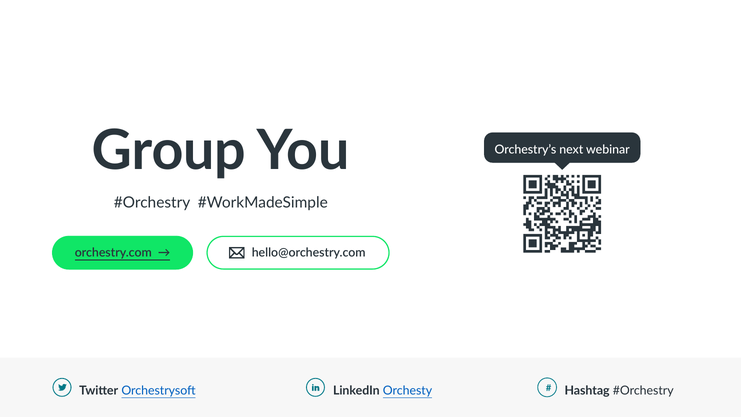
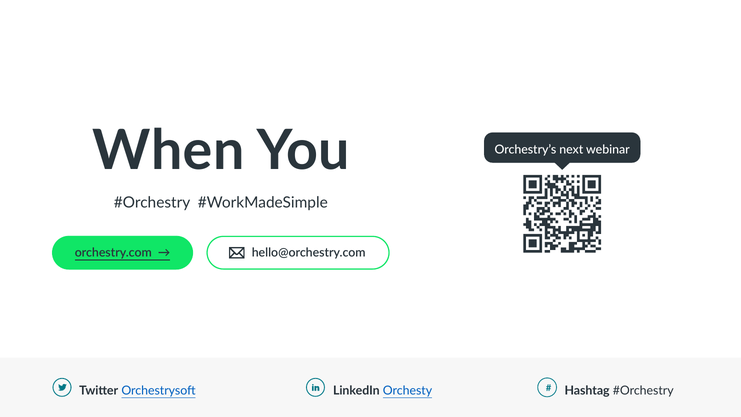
Group: Group -> When
